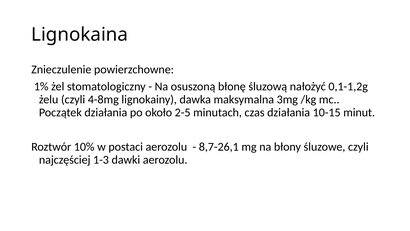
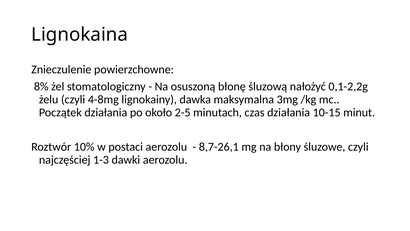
1%: 1% -> 8%
0,1-1,2g: 0,1-1,2g -> 0,1-2,2g
